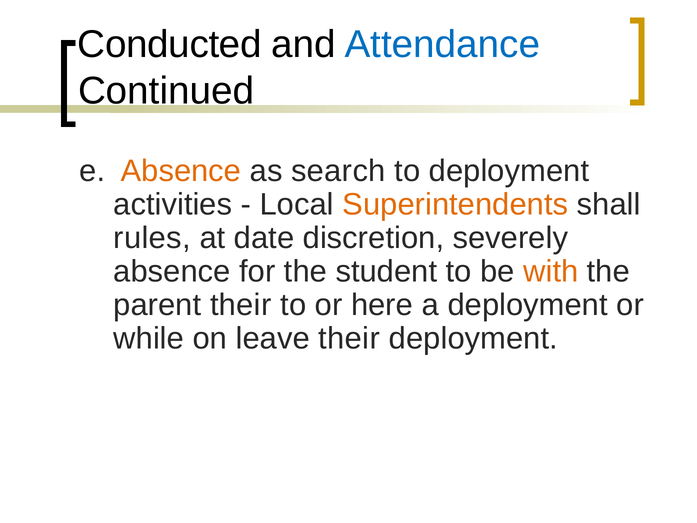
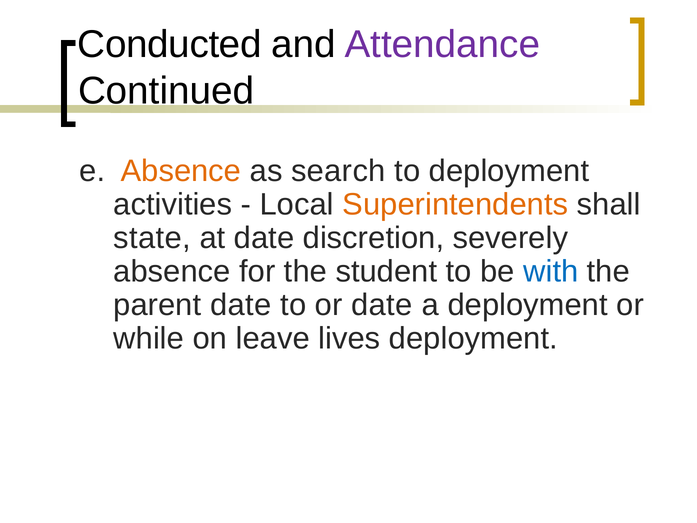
Attendance colour: blue -> purple
rules: rules -> state
with colour: orange -> blue
parent their: their -> date
or here: here -> date
leave their: their -> lives
